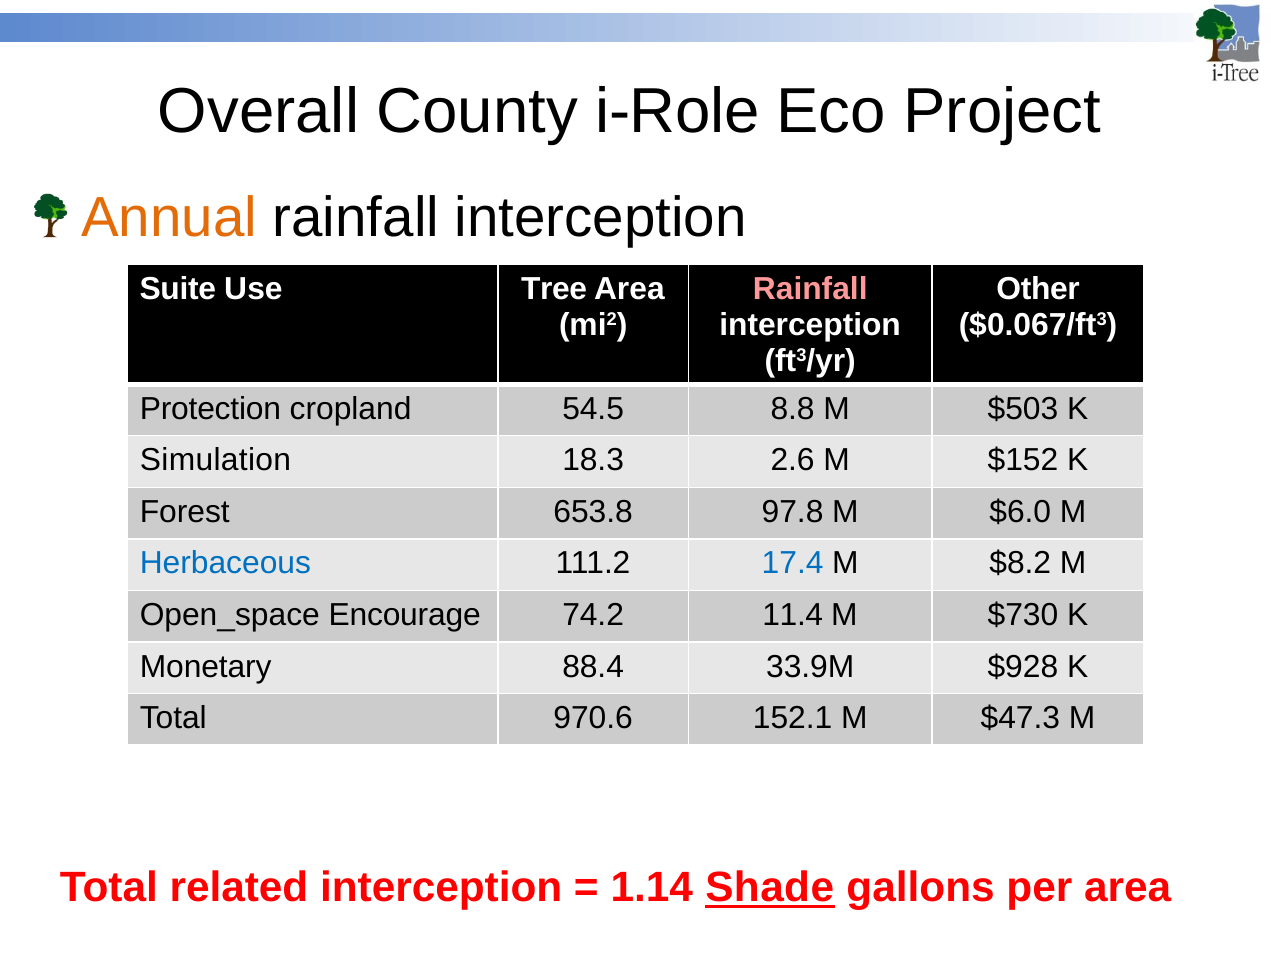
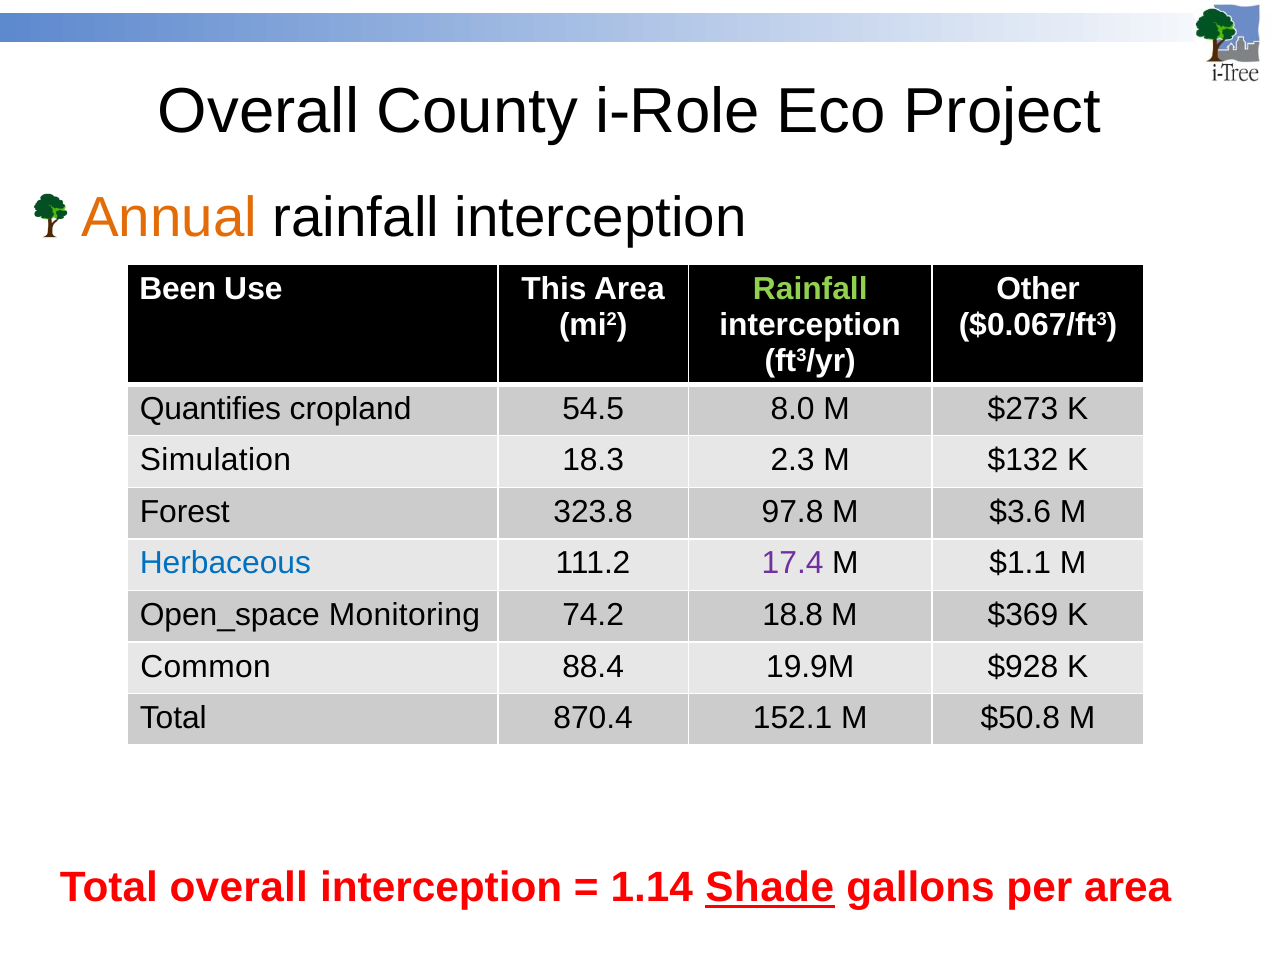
Suite: Suite -> Been
Tree: Tree -> This
Rainfall at (810, 290) colour: pink -> light green
Protection: Protection -> Quantifies
8.8: 8.8 -> 8.0
$503: $503 -> $273
2.6: 2.6 -> 2.3
$152: $152 -> $132
653.8: 653.8 -> 323.8
$6.0: $6.0 -> $3.6
17.4 colour: blue -> purple
$8.2: $8.2 -> $1.1
Encourage: Encourage -> Monitoring
11.4: 11.4 -> 18.8
$730: $730 -> $369
Monetary: Monetary -> Common
33.9M: 33.9M -> 19.9M
970.6: 970.6 -> 870.4
$47.3: $47.3 -> $50.8
Total related: related -> overall
